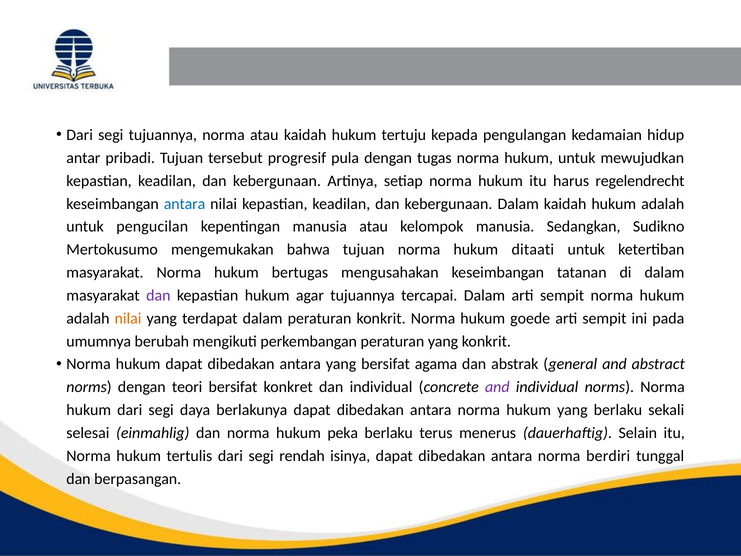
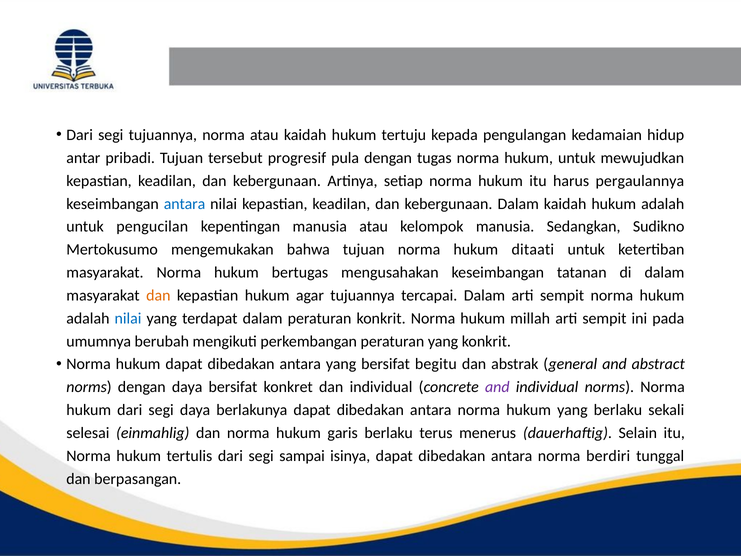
regelendrecht: regelendrecht -> pergaulannya
dan at (158, 295) colour: purple -> orange
nilai at (128, 318) colour: orange -> blue
goede: goede -> millah
agama: agama -> begitu
dengan teori: teori -> daya
peka: peka -> garis
rendah: rendah -> sampai
